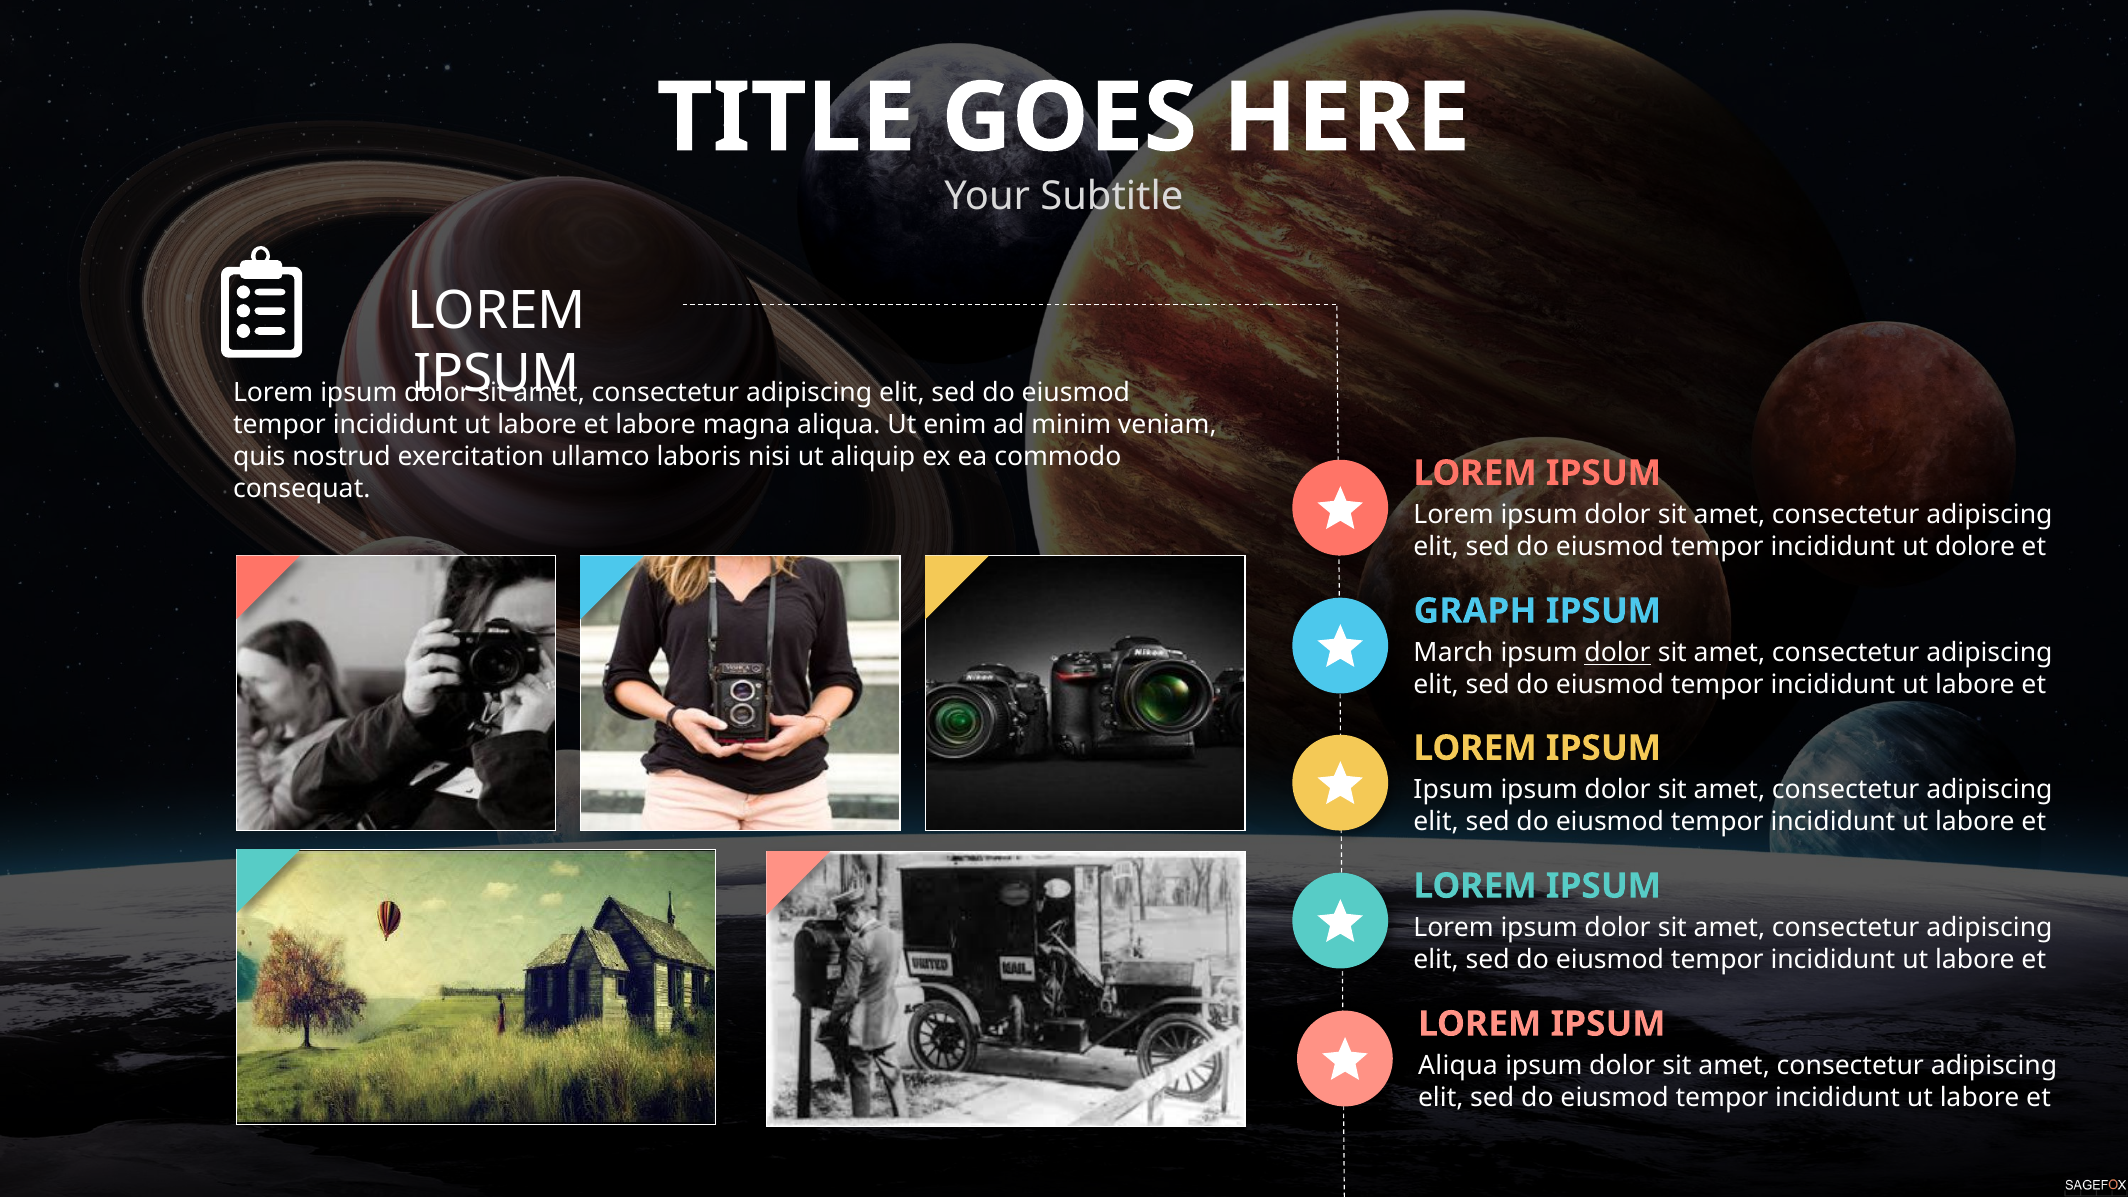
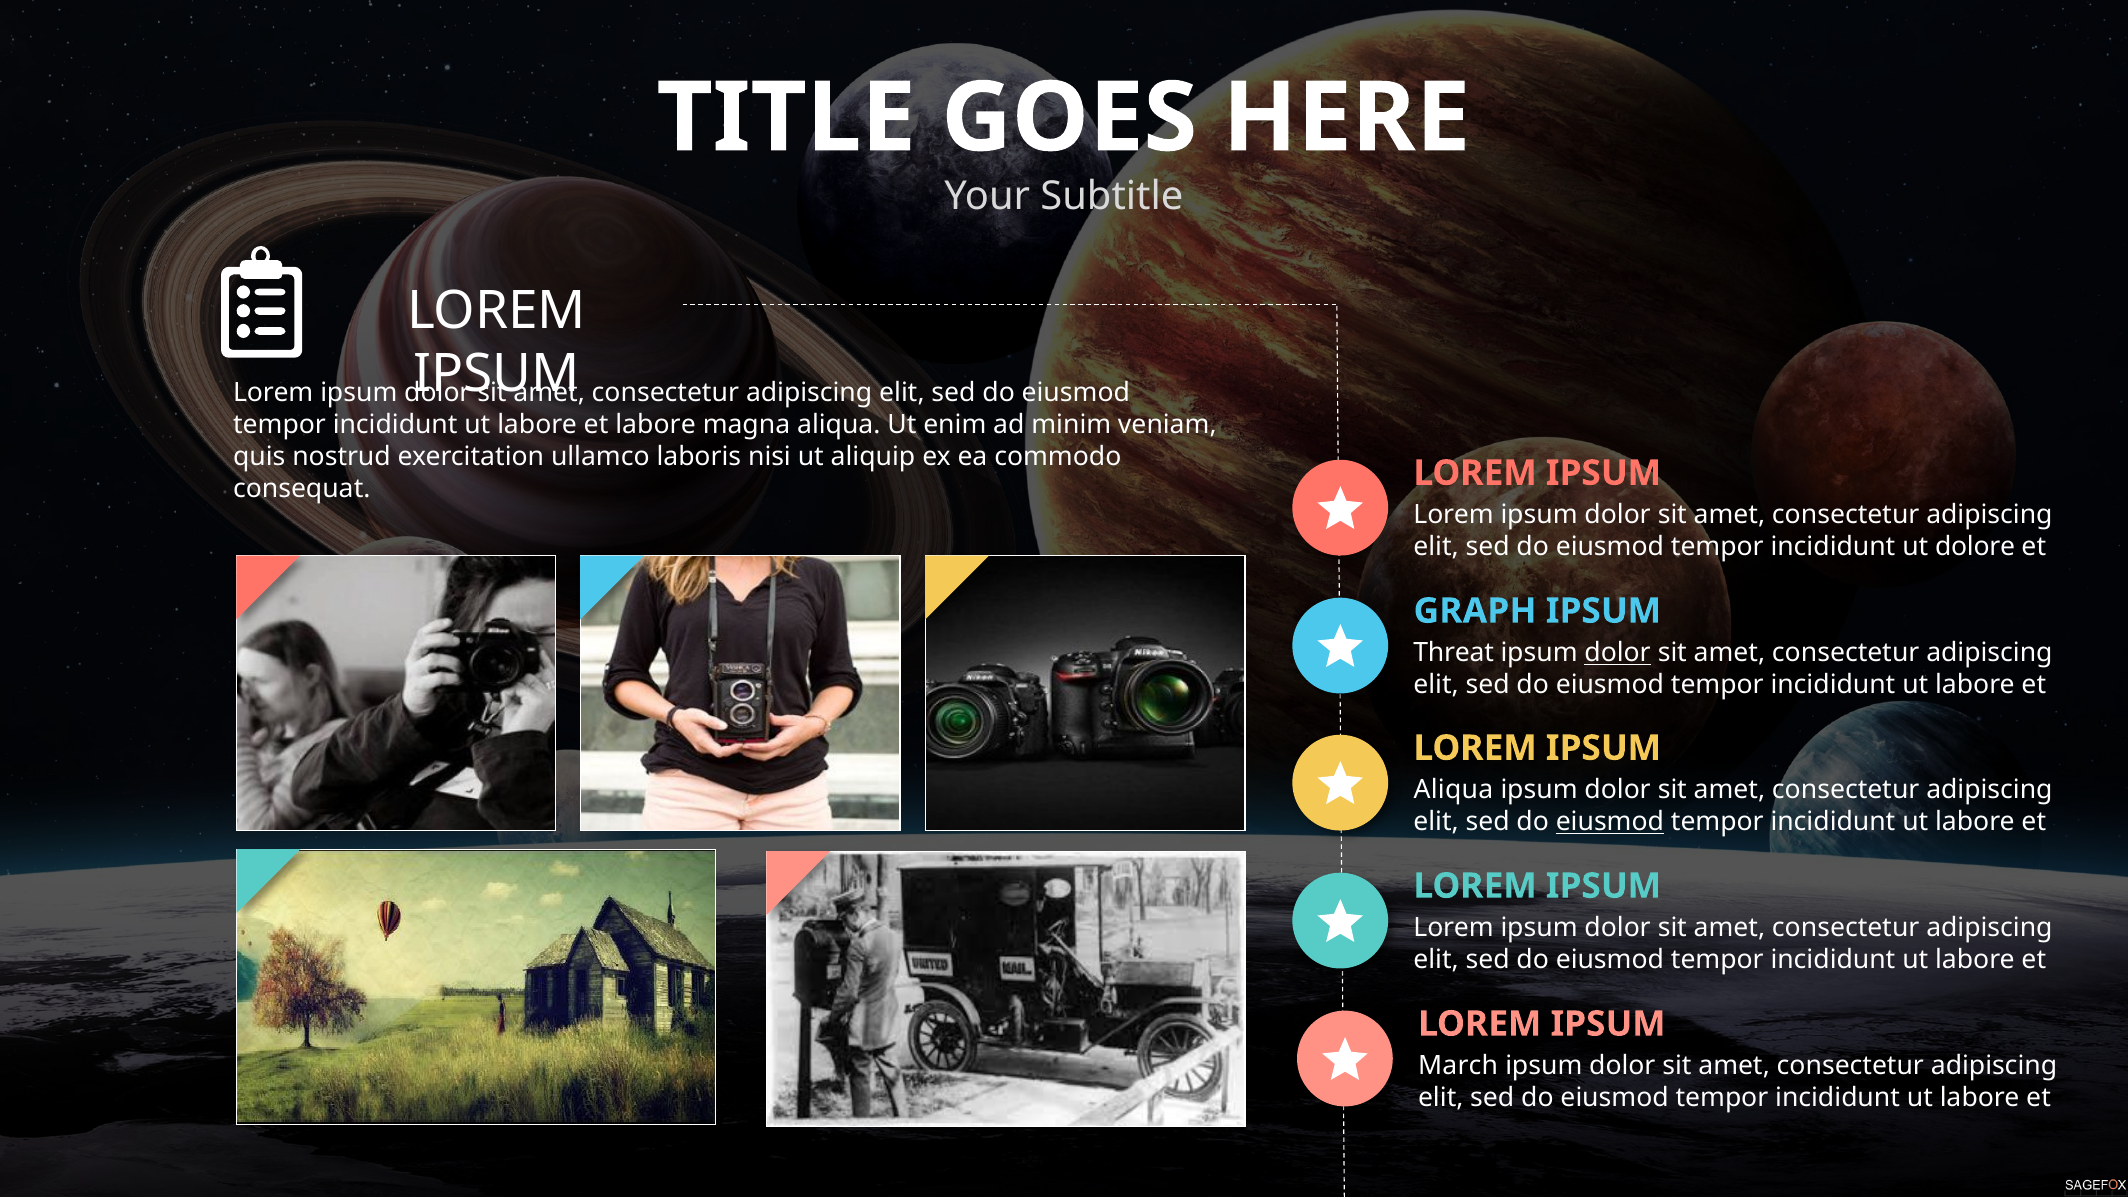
March: March -> Threat
Ipsum at (1453, 790): Ipsum -> Aliqua
eiusmod at (1610, 822) underline: none -> present
Aliqua at (1458, 1066): Aliqua -> March
